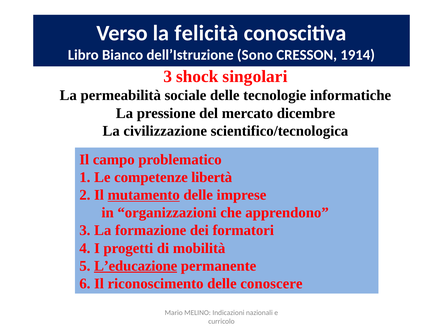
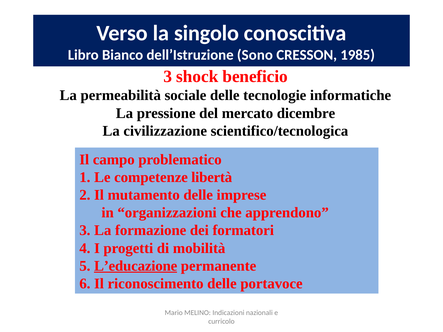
felicità: felicità -> singolo
1914: 1914 -> 1985
singolari: singolari -> beneficio
mutamento underline: present -> none
conoscere: conoscere -> portavoce
